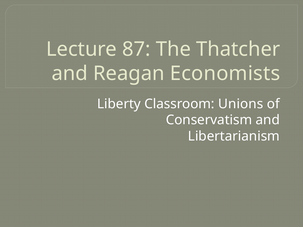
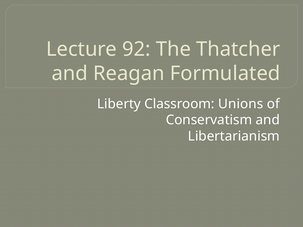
87: 87 -> 92
Economists: Economists -> Formulated
